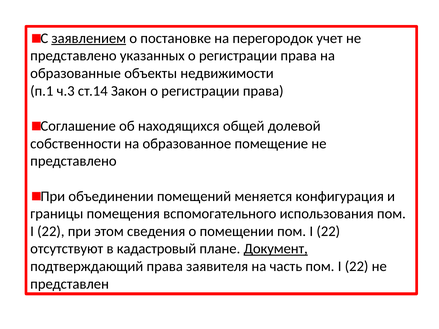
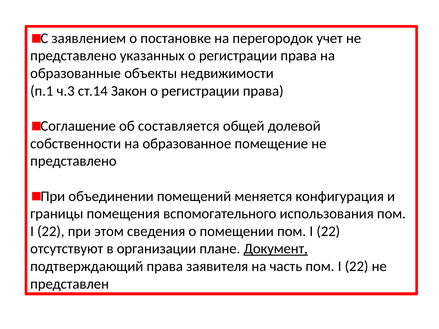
заявлением underline: present -> none
находящихся: находящихся -> составляется
кадастровый: кадастровый -> организации
